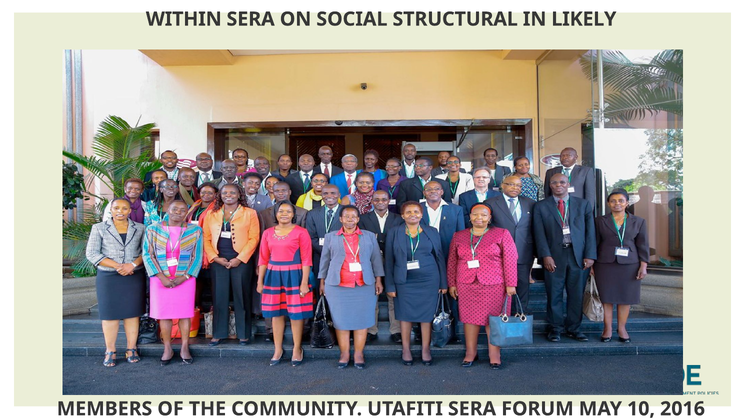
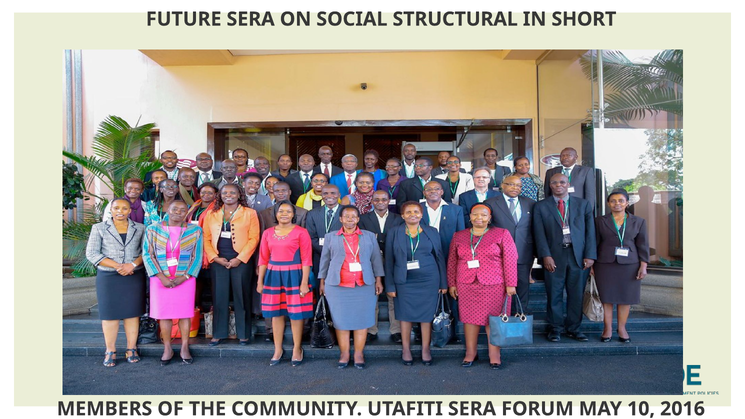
WITHIN: WITHIN -> FUTURE
LIKELY: LIKELY -> SHORT
